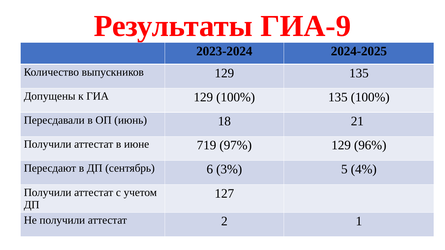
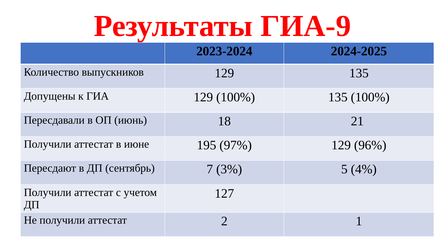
719: 719 -> 195
6: 6 -> 7
